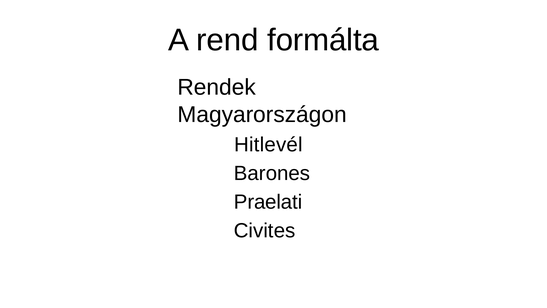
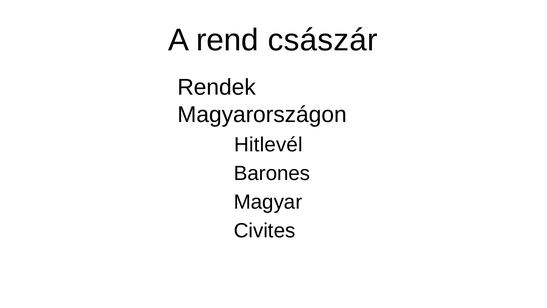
formálta: formálta -> császár
Praelati: Praelati -> Magyar
